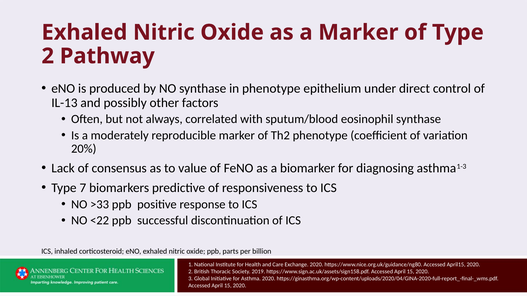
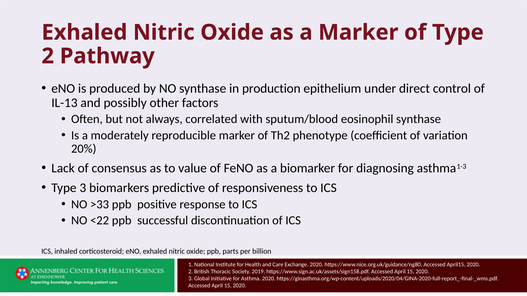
in phenotype: phenotype -> production
Type 7: 7 -> 3
